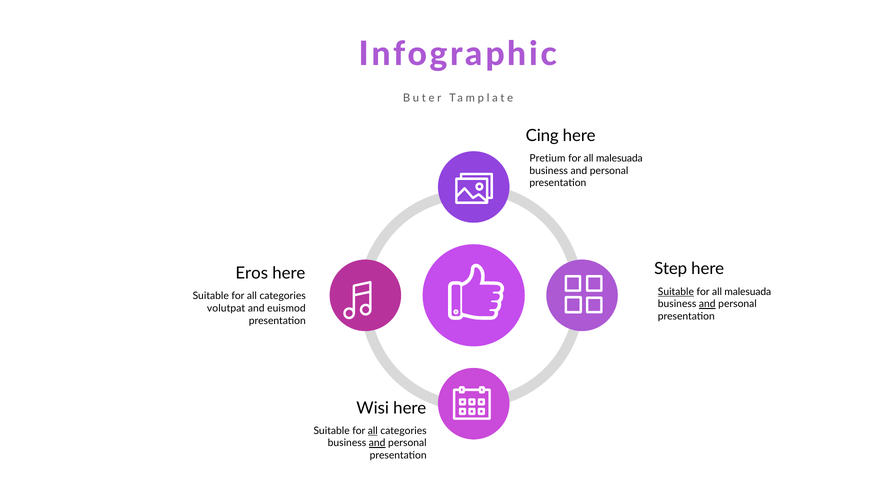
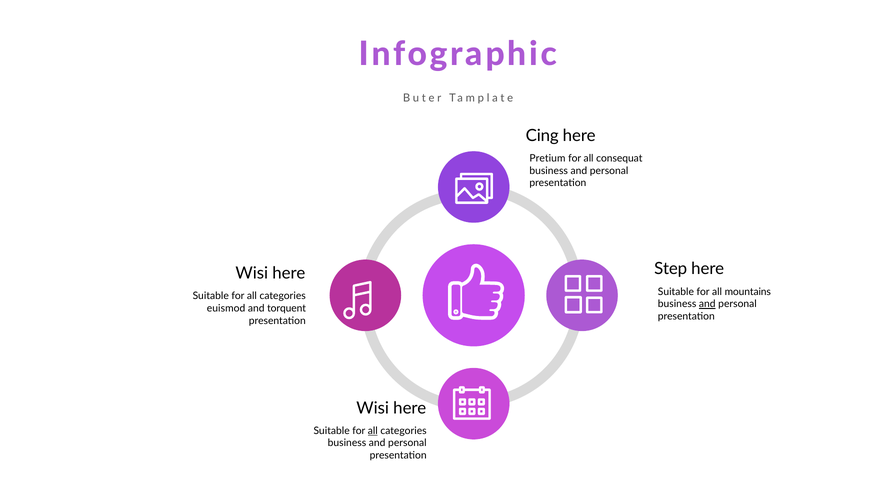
malesuada at (619, 158): malesuada -> consequat
Eros at (252, 273): Eros -> Wisi
Suitable at (676, 292) underline: present -> none
malesuada at (748, 292): malesuada -> mountains
volutpat: volutpat -> euismod
euismod: euismod -> torquent
and at (377, 443) underline: present -> none
